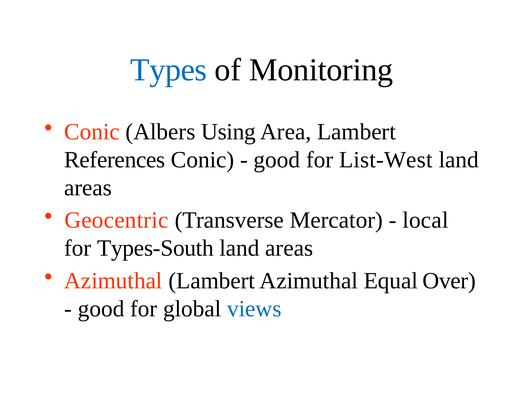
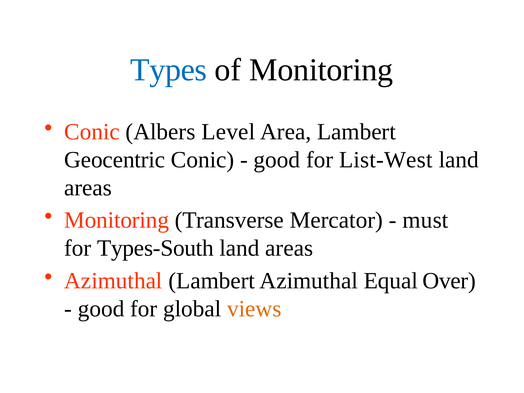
Using: Using -> Level
References: References -> Geocentric
Geocentric at (116, 220): Geocentric -> Monitoring
local: local -> must
views colour: blue -> orange
